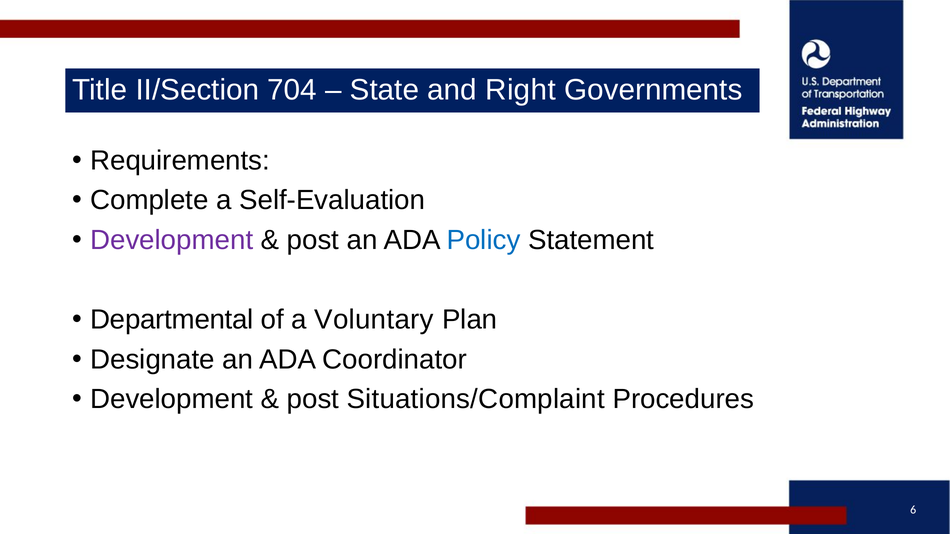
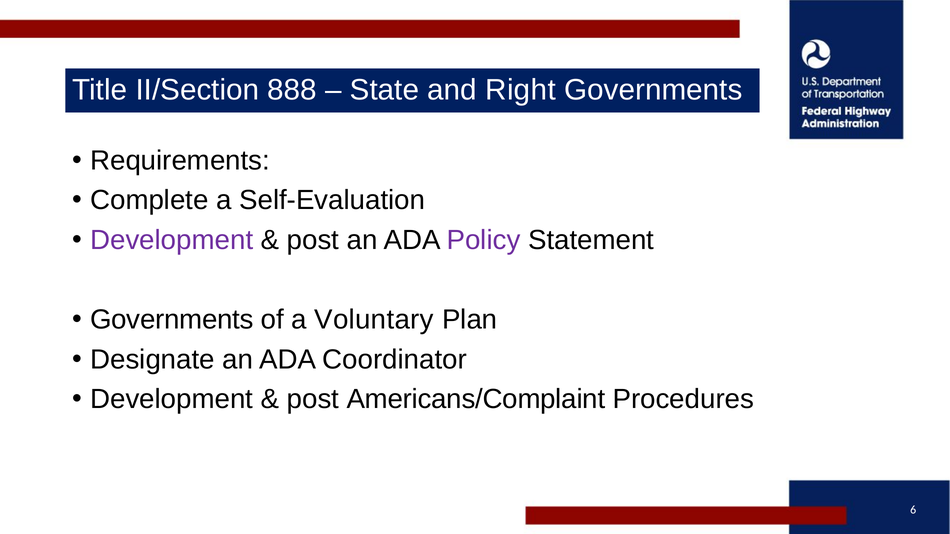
704: 704 -> 888
Policy colour: blue -> purple
Departmental at (172, 320): Departmental -> Governments
Situations/Complaint: Situations/Complaint -> Americans/Complaint
